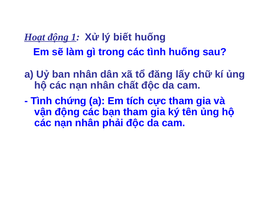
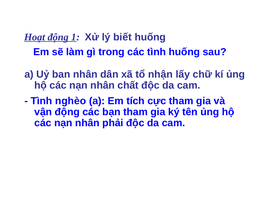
đăng: đăng -> nhận
chứng: chứng -> nghèo
